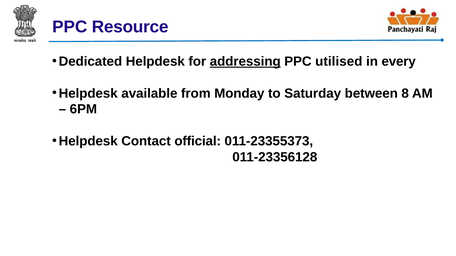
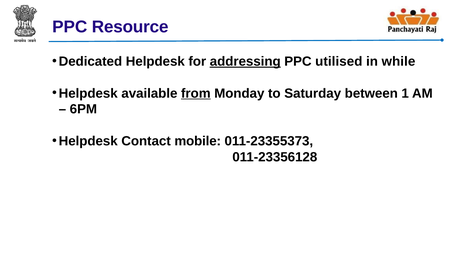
every: every -> while
from underline: none -> present
8: 8 -> 1
official: official -> mobile
